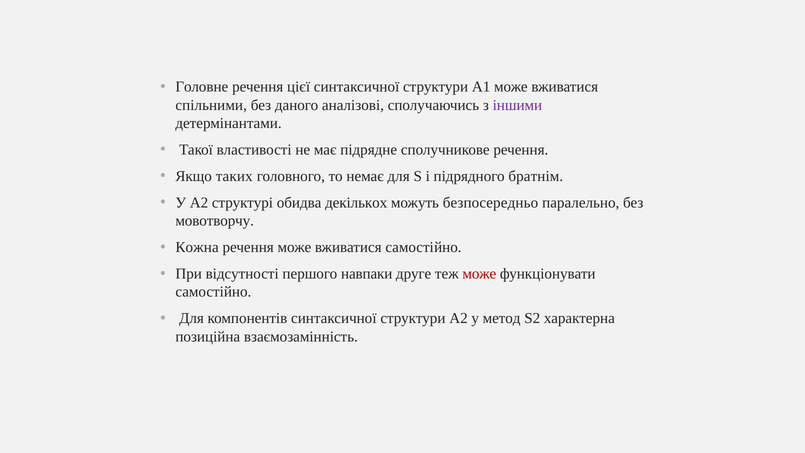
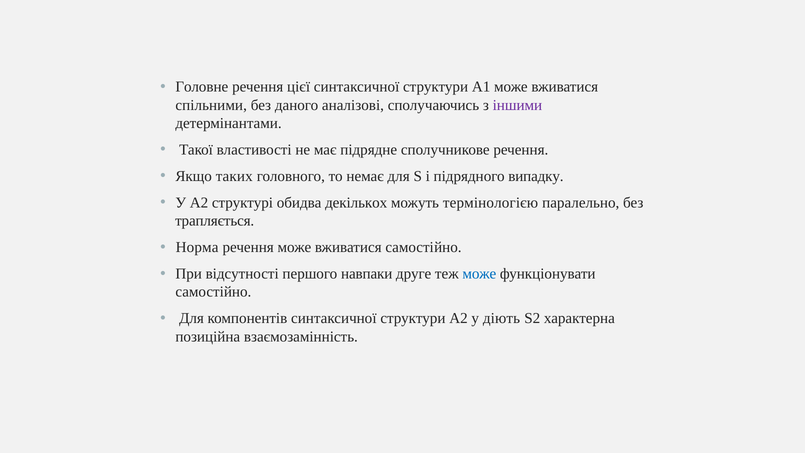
братнім: братнім -> випадку
безпосередньо: безпосередньо -> термінологією
мовотворчу: мовотворчу -> трапляється
Кожна: Кожна -> Норма
може at (479, 274) colour: red -> blue
метод: метод -> діють
